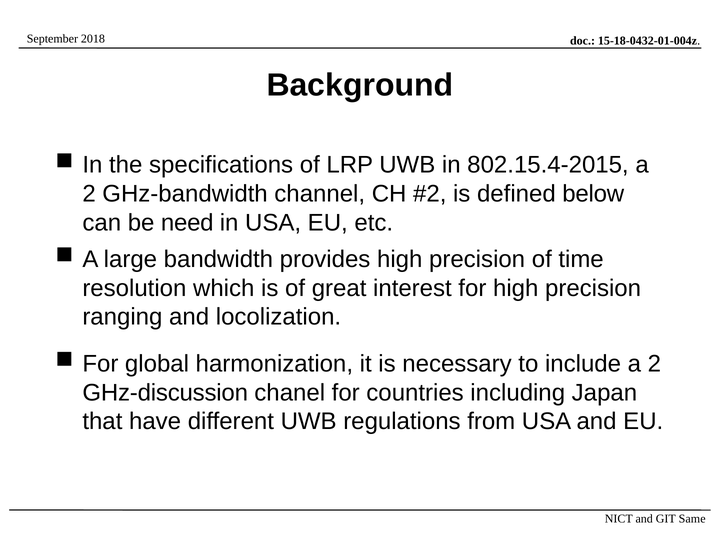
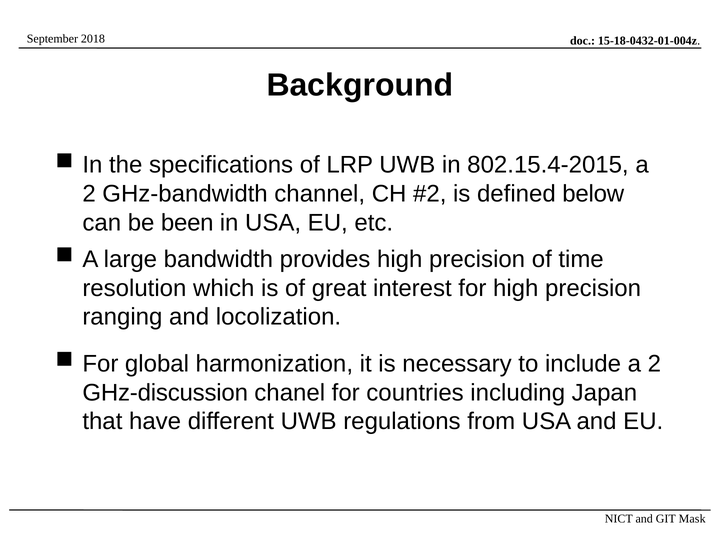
need: need -> been
Same: Same -> Mask
